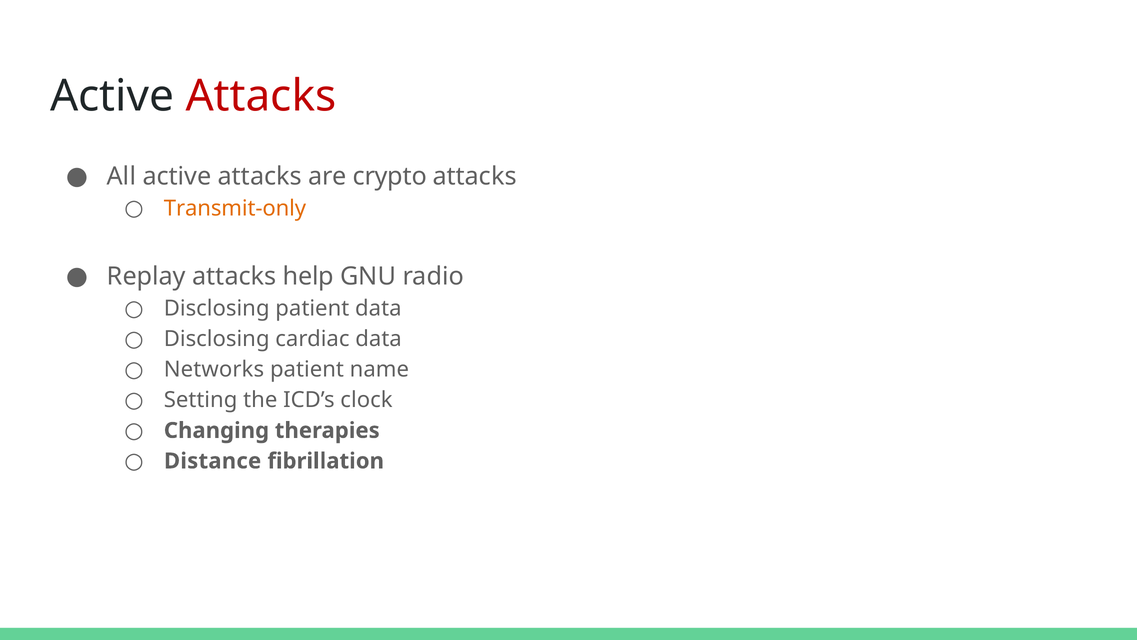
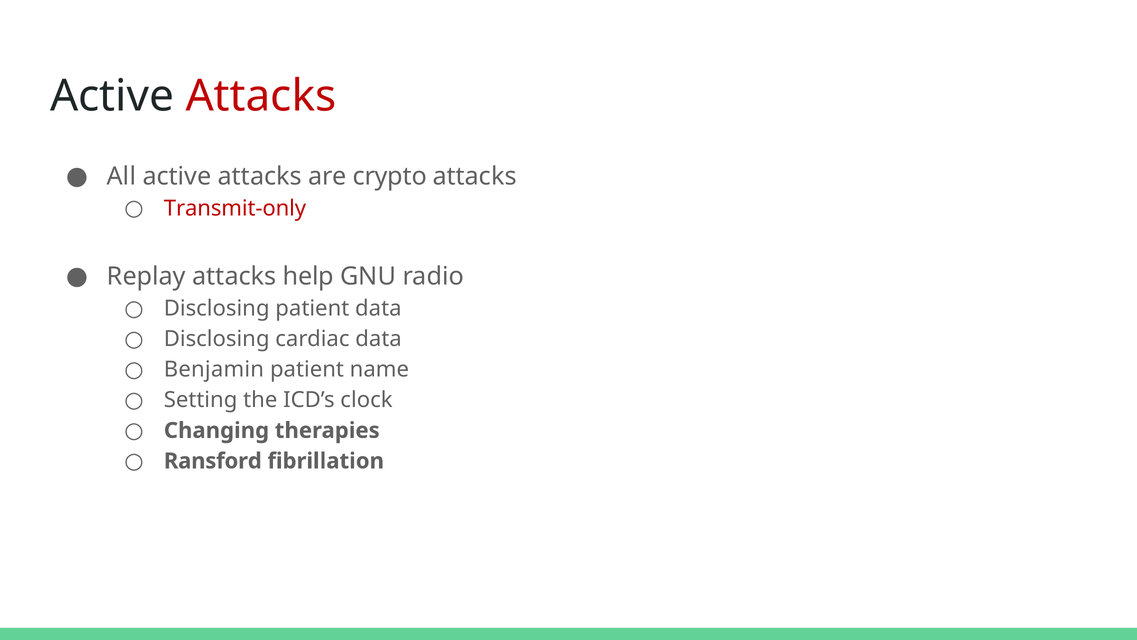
Transmit-only colour: orange -> red
Networks: Networks -> Benjamin
Distance: Distance -> Ransford
